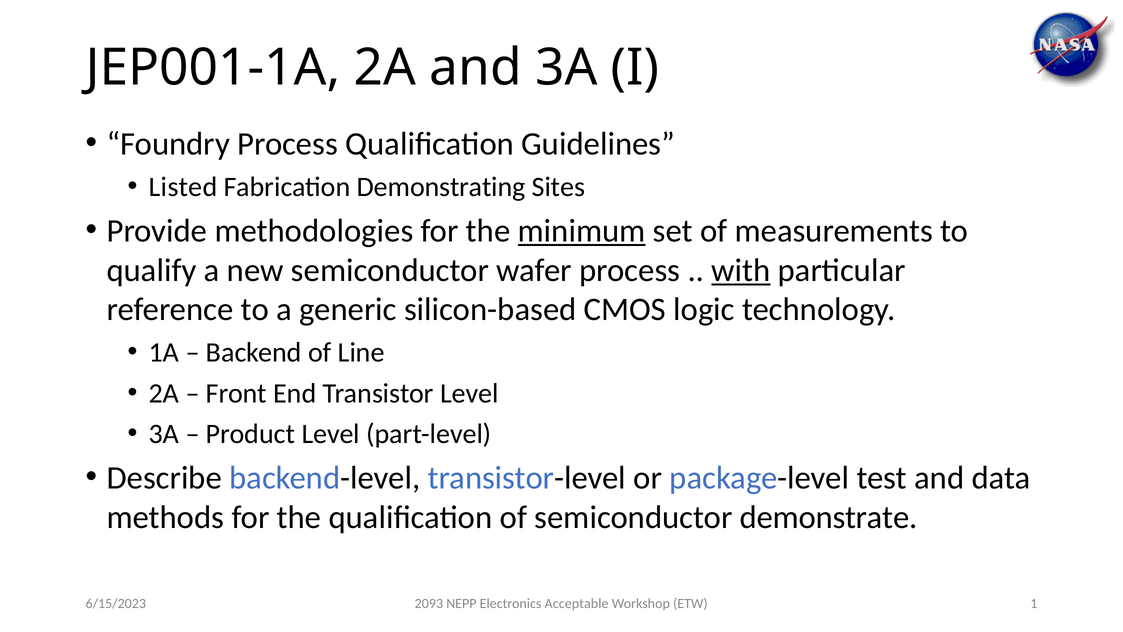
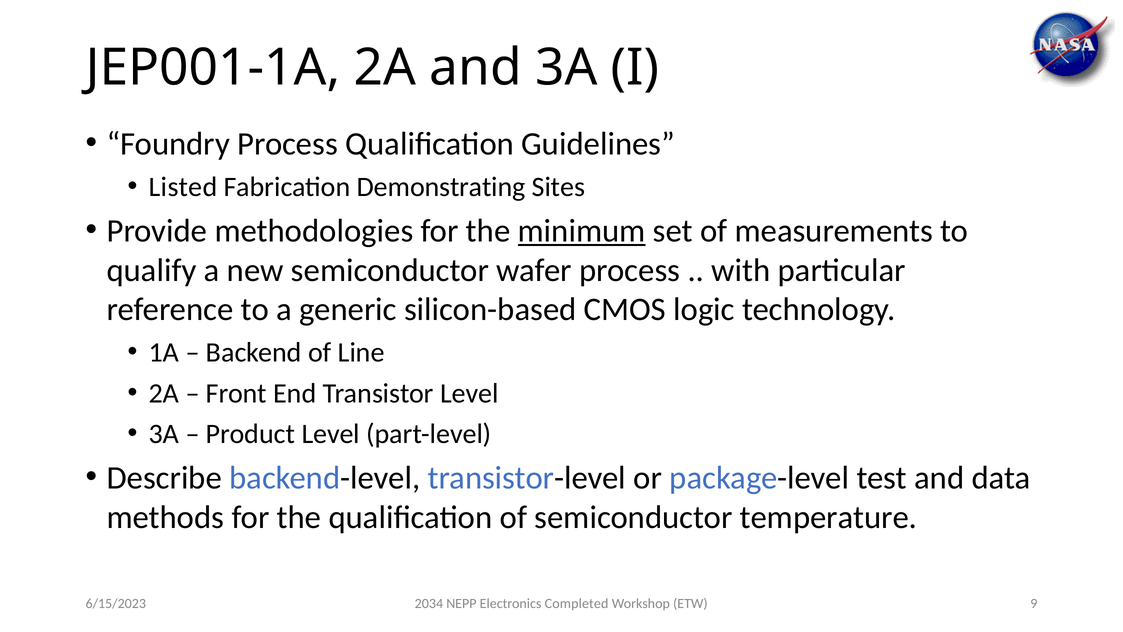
with underline: present -> none
demonstrate: demonstrate -> temperature
2093: 2093 -> 2034
Acceptable: Acceptable -> Completed
1: 1 -> 9
